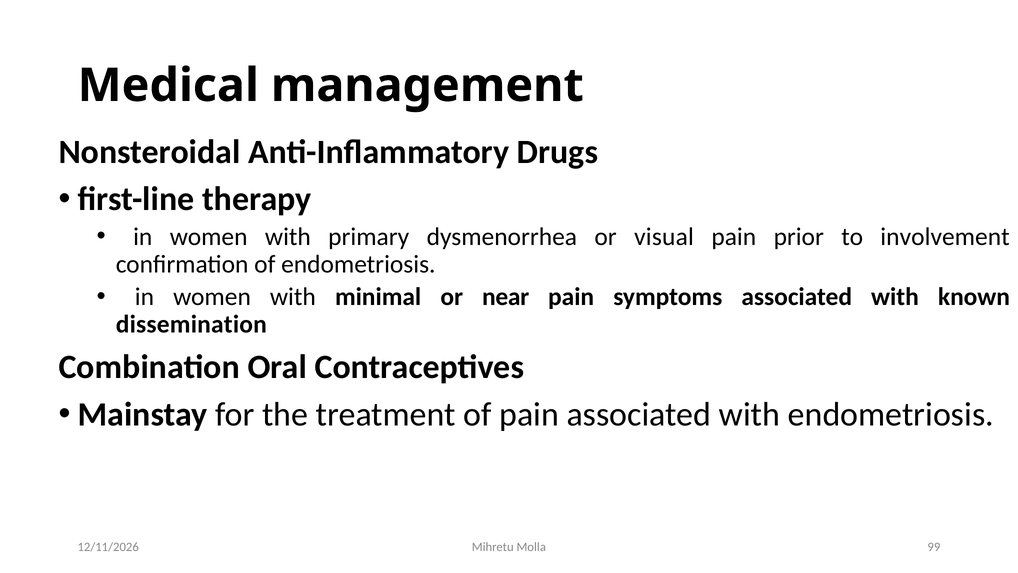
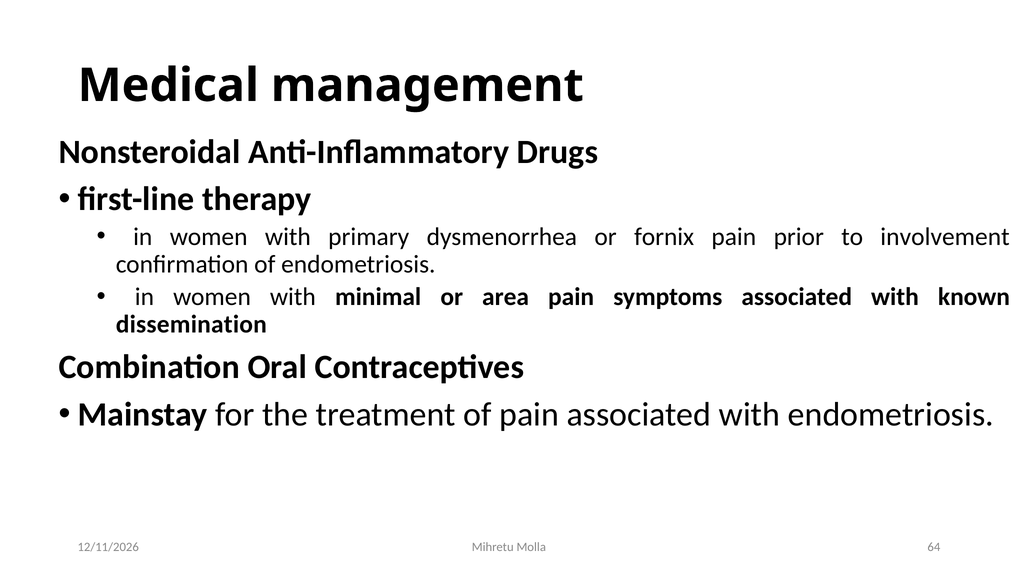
visual: visual -> fornix
near: near -> area
99: 99 -> 64
